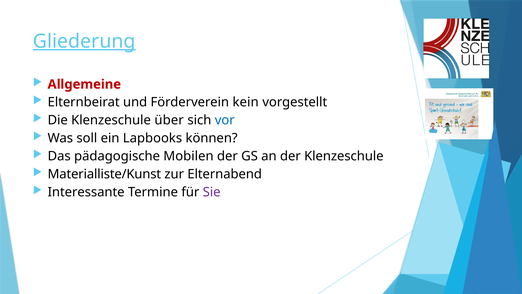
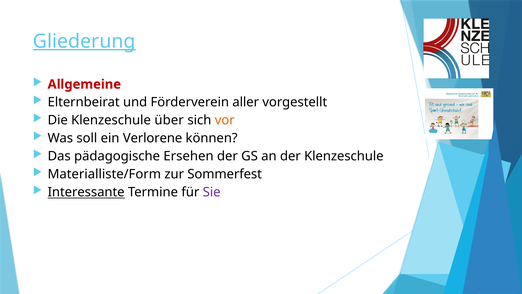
kein: kein -> aller
vor colour: blue -> orange
Lapbooks: Lapbooks -> Verlorene
Mobilen: Mobilen -> Ersehen
Materialliste/Kunst: Materialliste/Kunst -> Materialliste/Form
Elternabend: Elternabend -> Sommerfest
Interessante underline: none -> present
